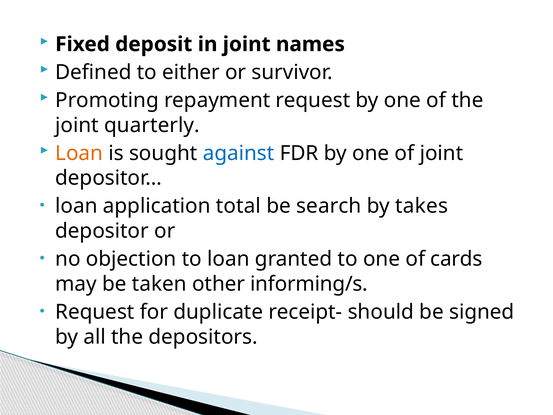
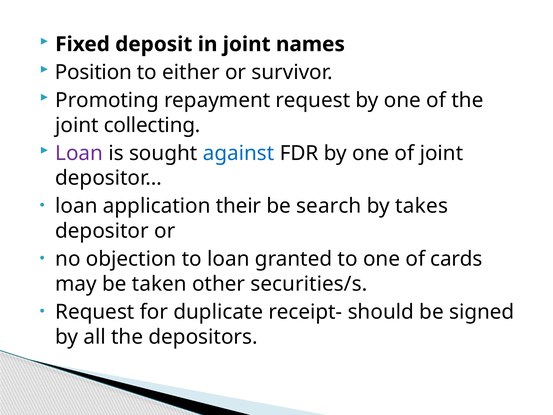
Defined: Defined -> Position
quarterly: quarterly -> collecting
Loan at (79, 153) colour: orange -> purple
total: total -> their
informing/s: informing/s -> securities/s
